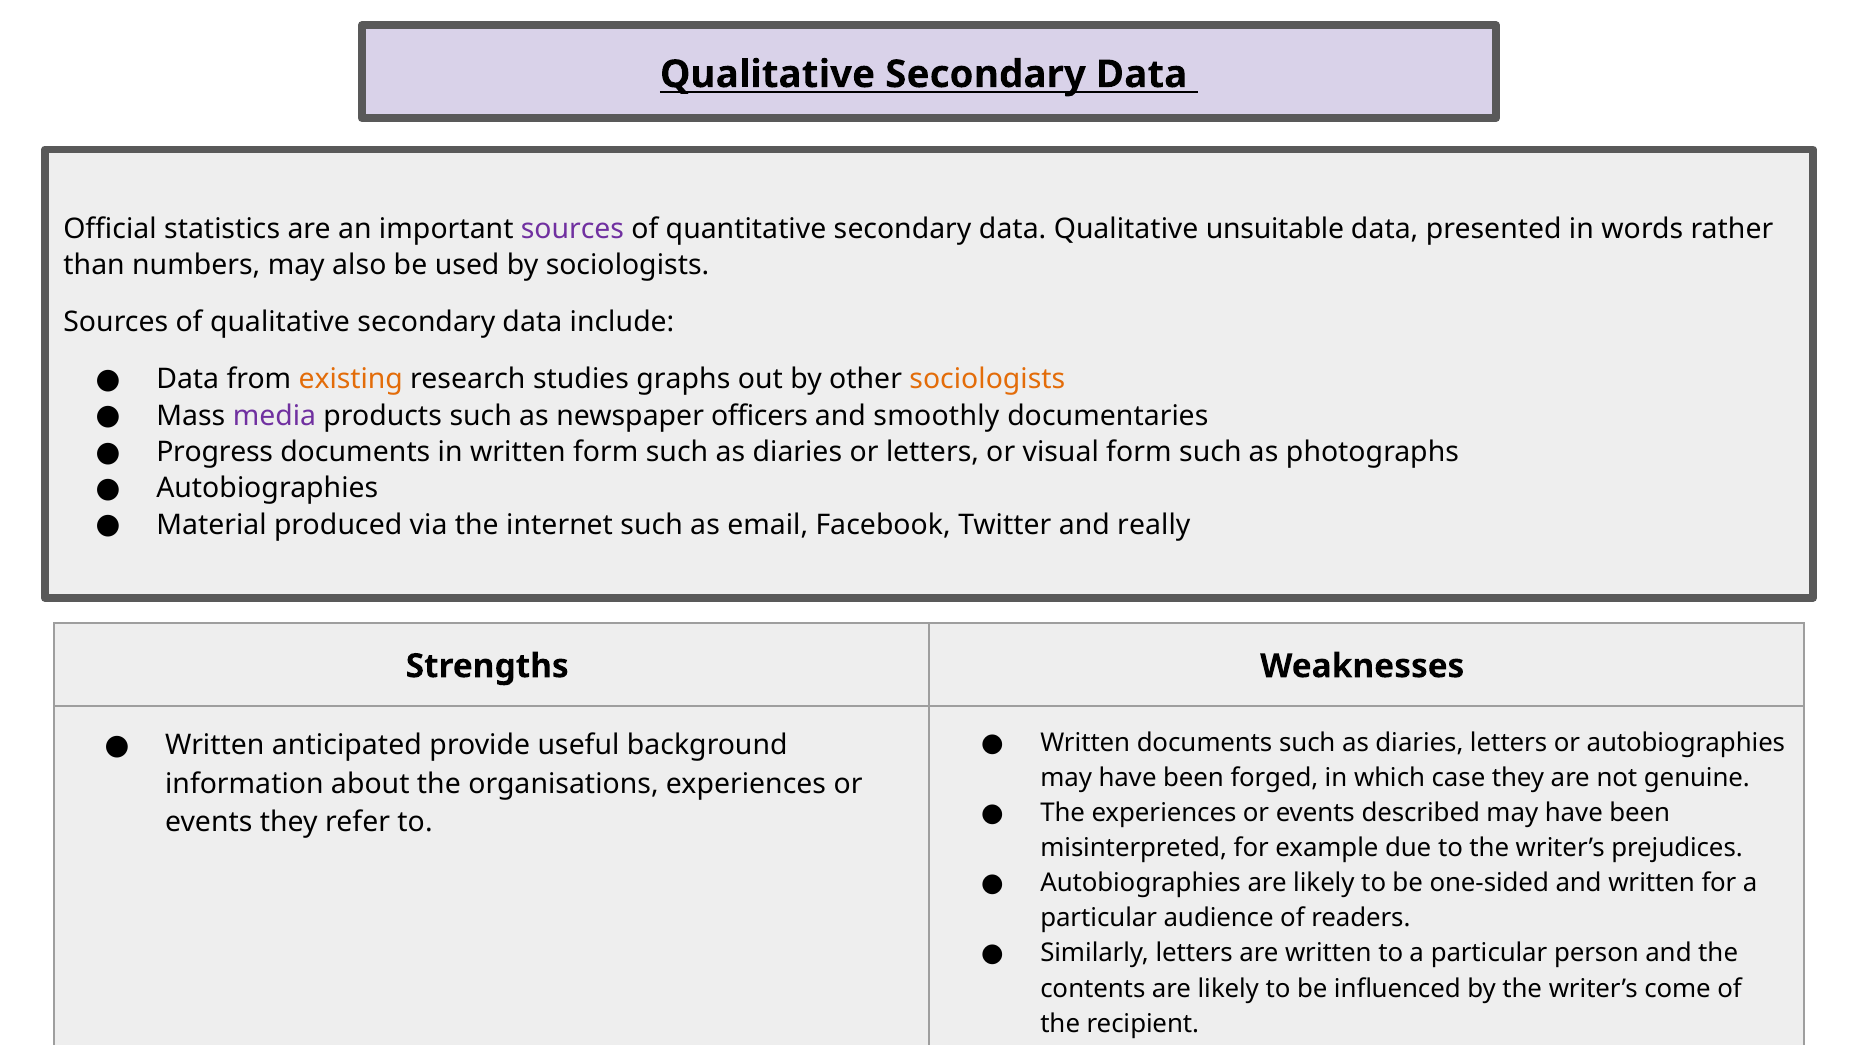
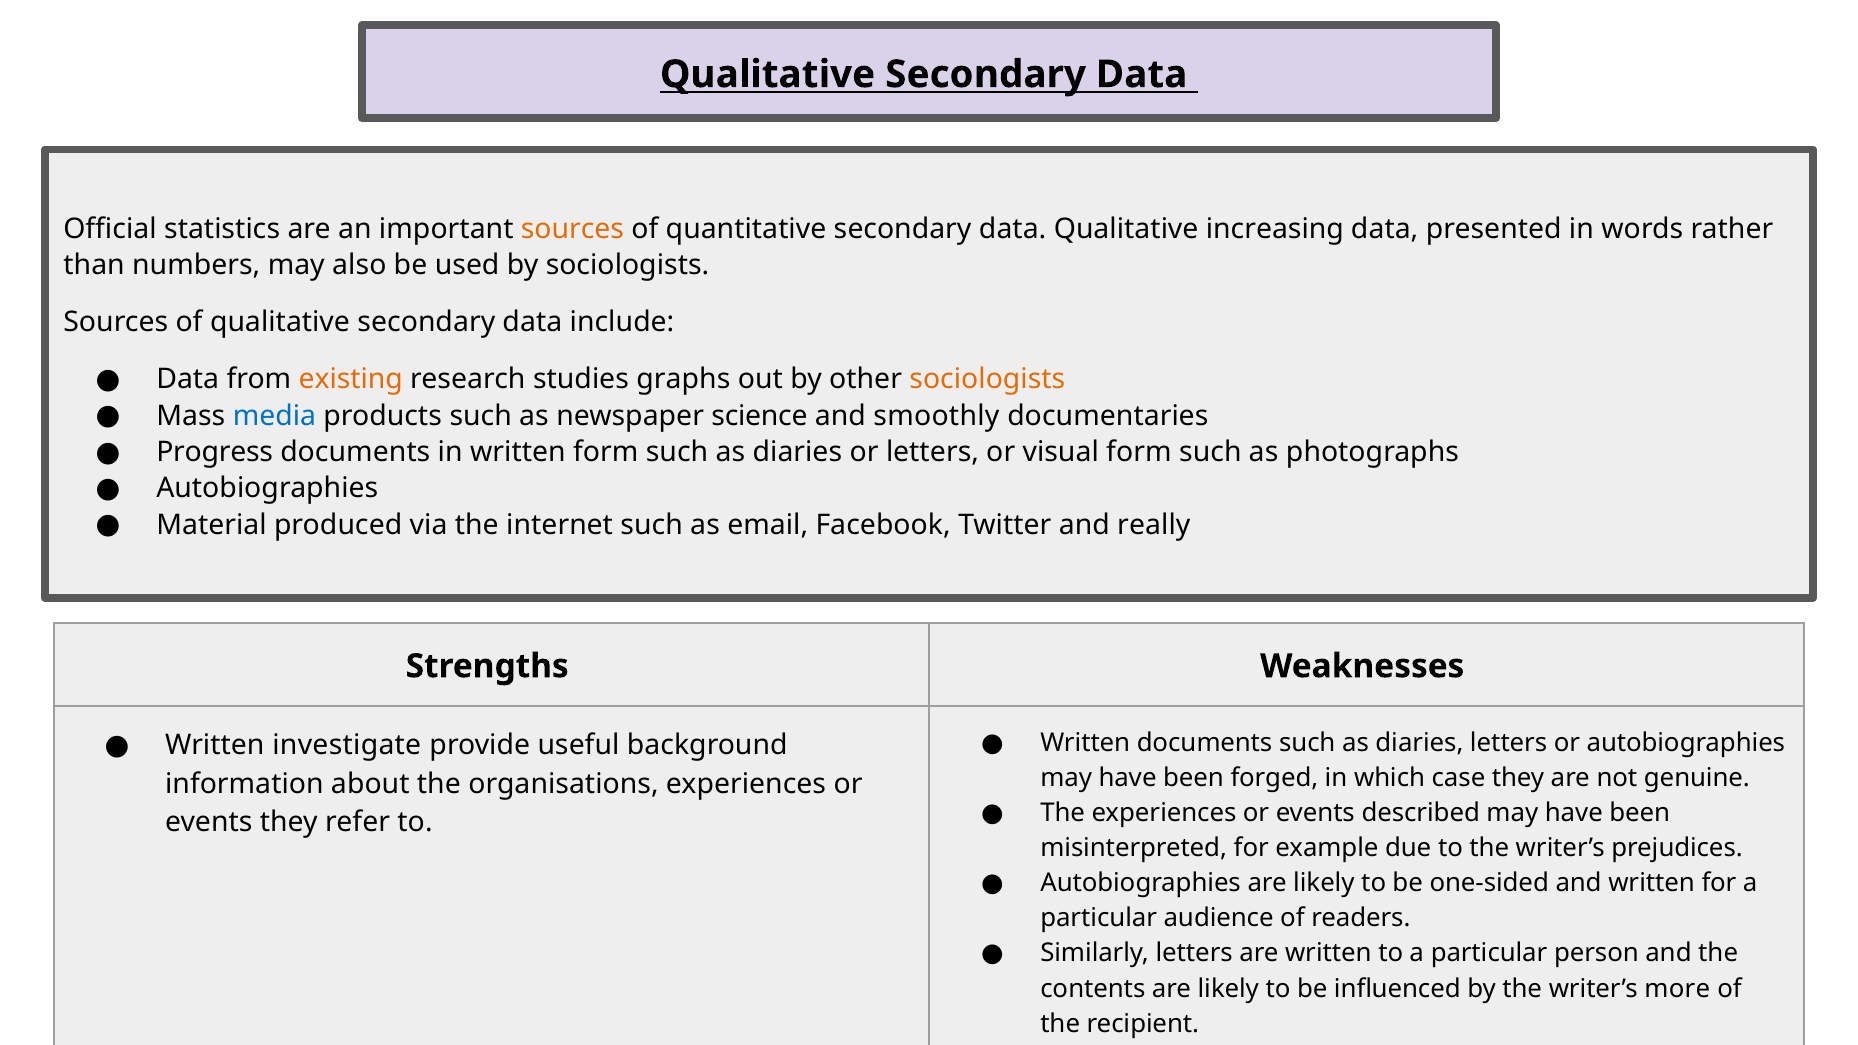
sources at (572, 229) colour: purple -> orange
unsuitable: unsuitable -> increasing
media colour: purple -> blue
officers: officers -> science
anticipated: anticipated -> investigate
come: come -> more
